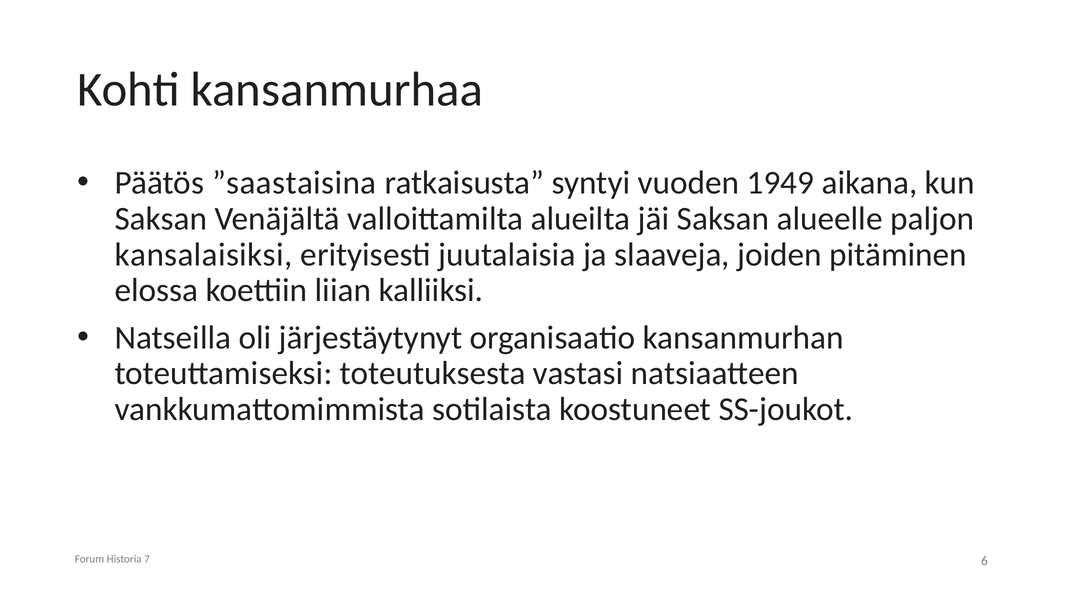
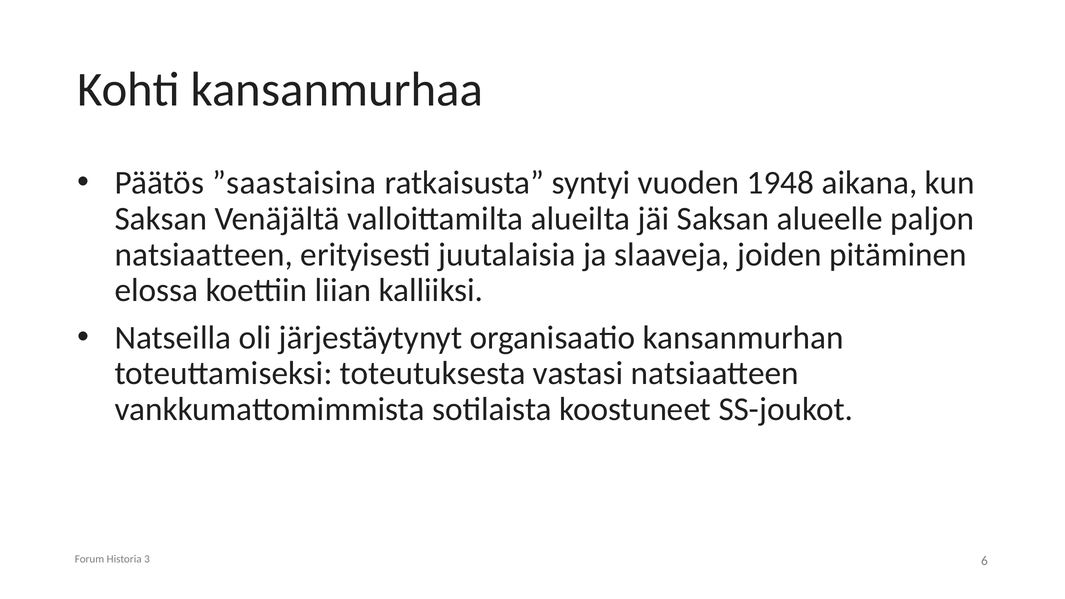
1949: 1949 -> 1948
kansalaisiksi at (204, 255): kansalaisiksi -> natsiaatteen
7: 7 -> 3
